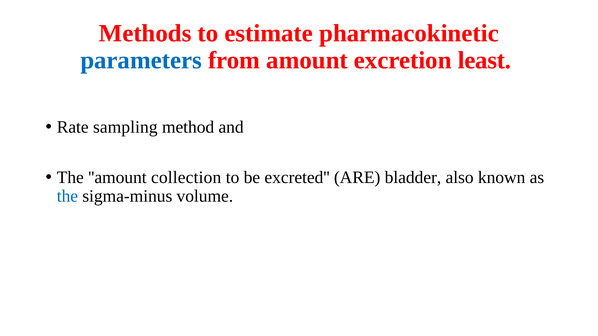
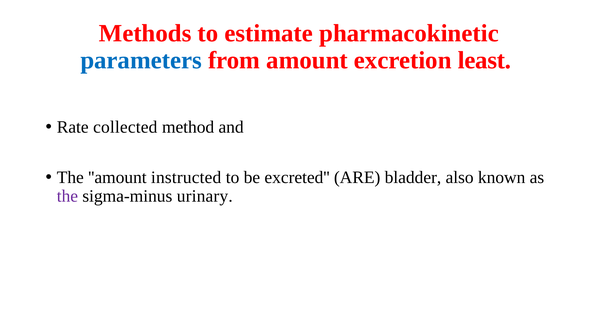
sampling: sampling -> collected
collection: collection -> instructed
the at (67, 196) colour: blue -> purple
volume: volume -> urinary
